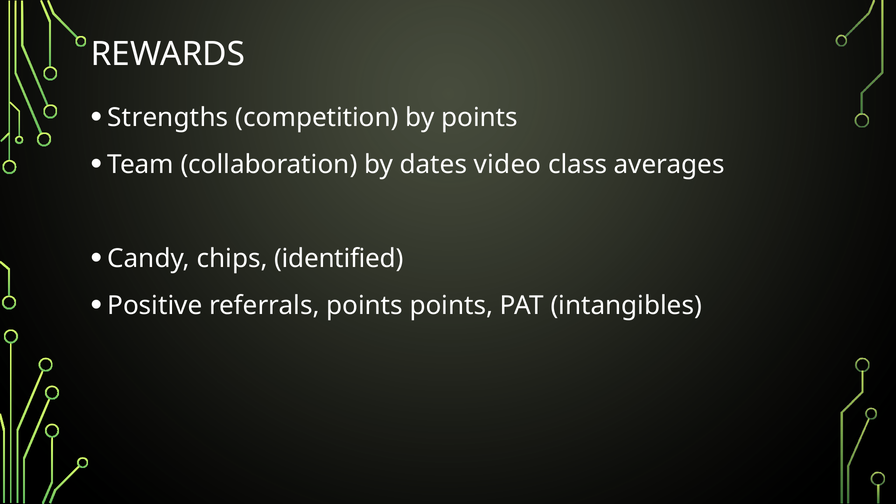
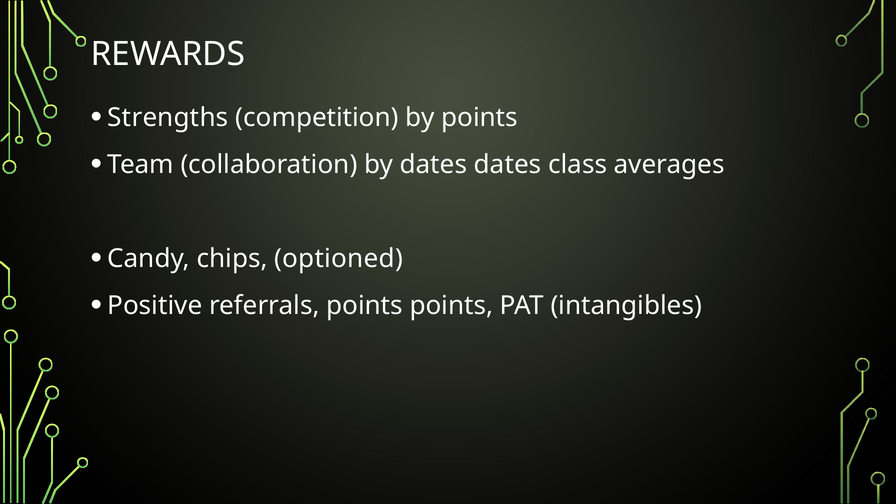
dates video: video -> dates
identified: identified -> optioned
